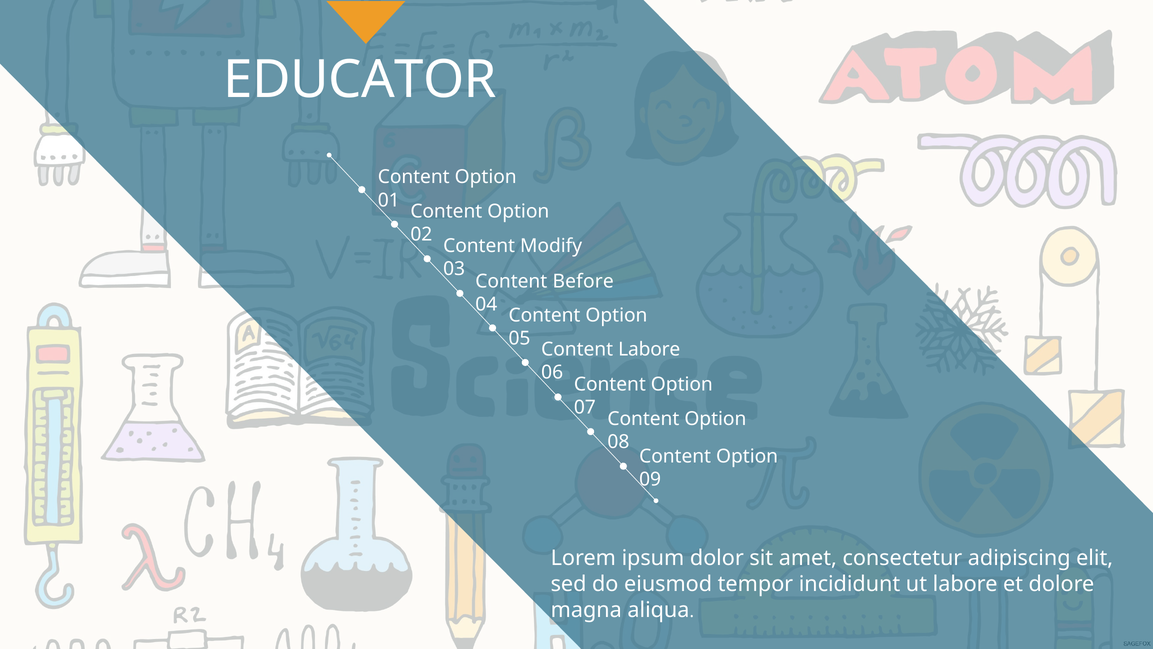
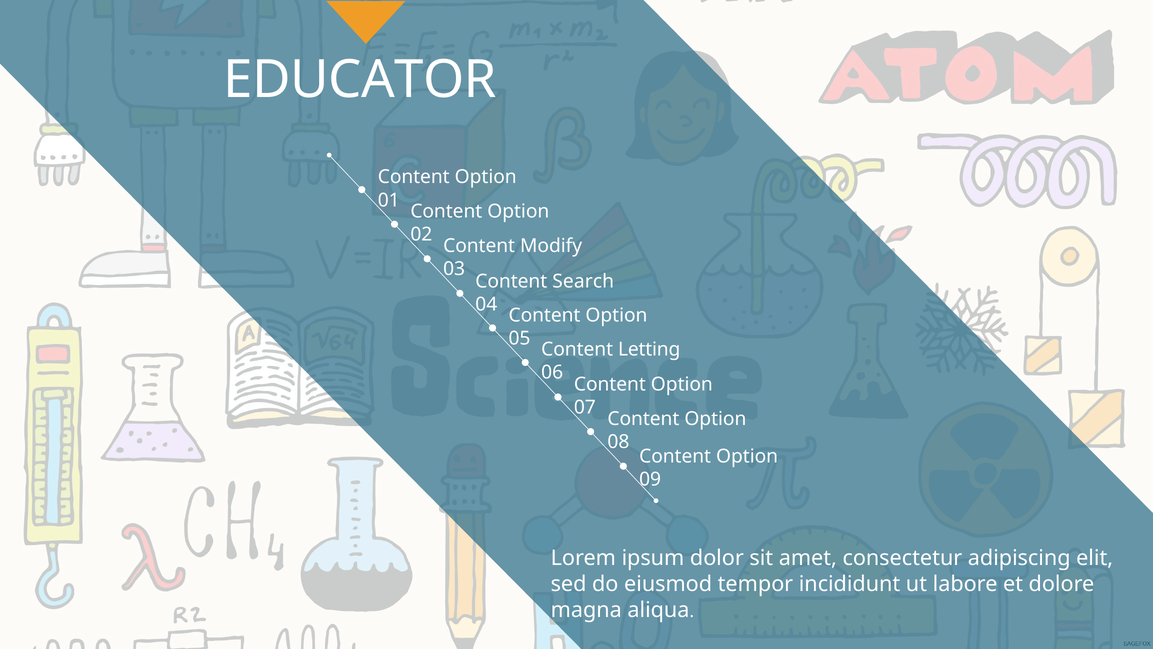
Before: Before -> Search
Content Labore: Labore -> Letting
